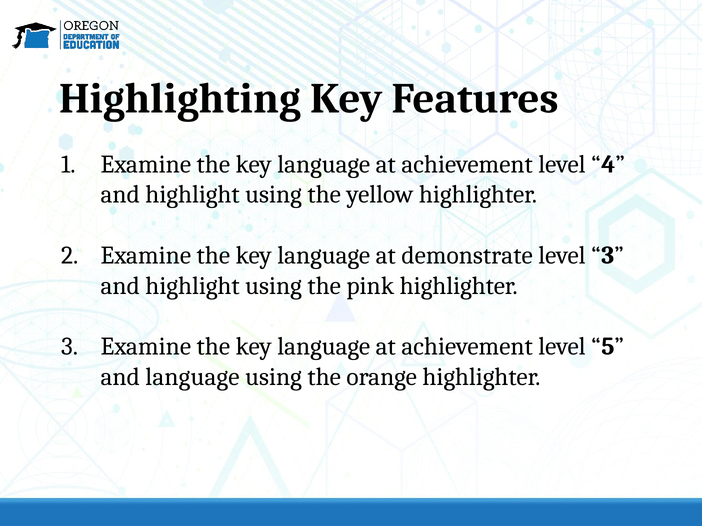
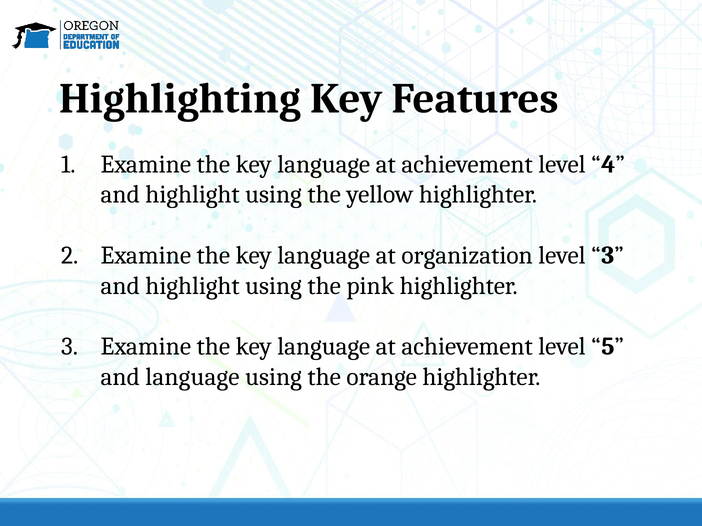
demonstrate: demonstrate -> organization
